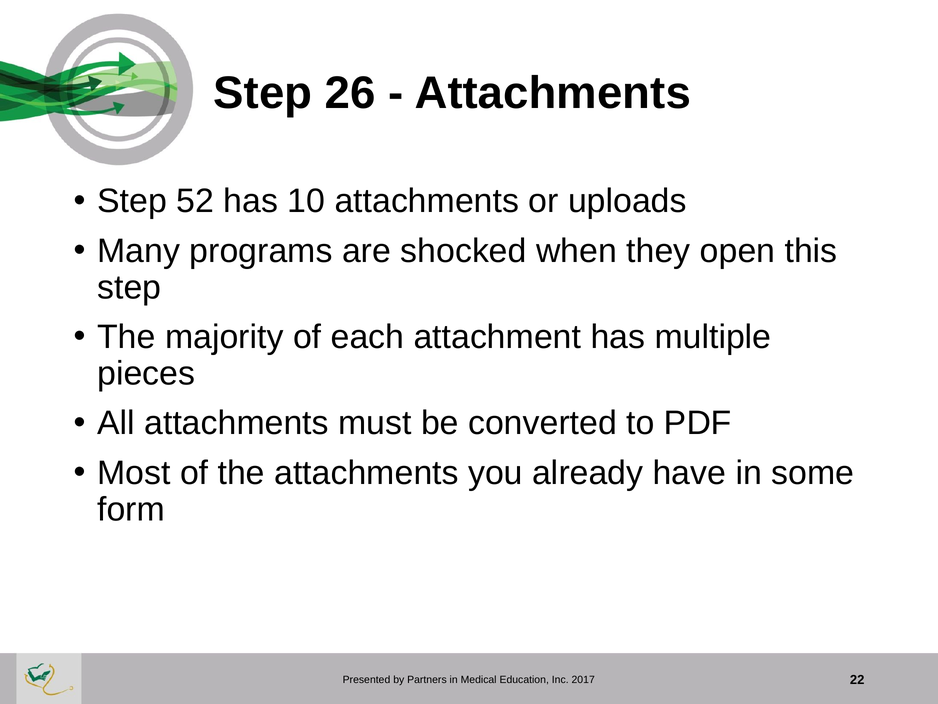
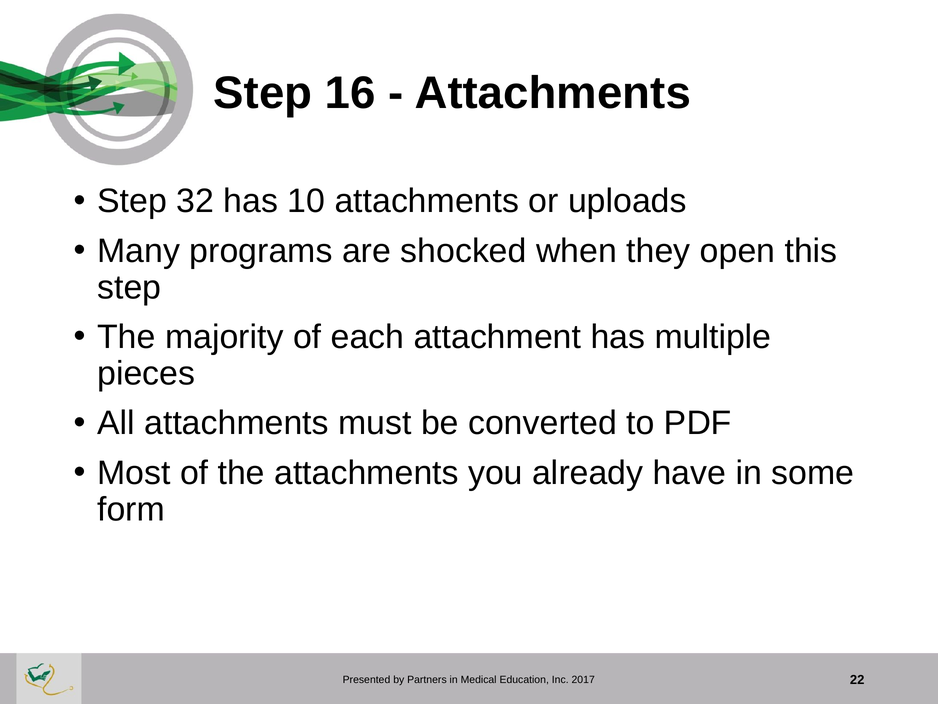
26: 26 -> 16
52: 52 -> 32
